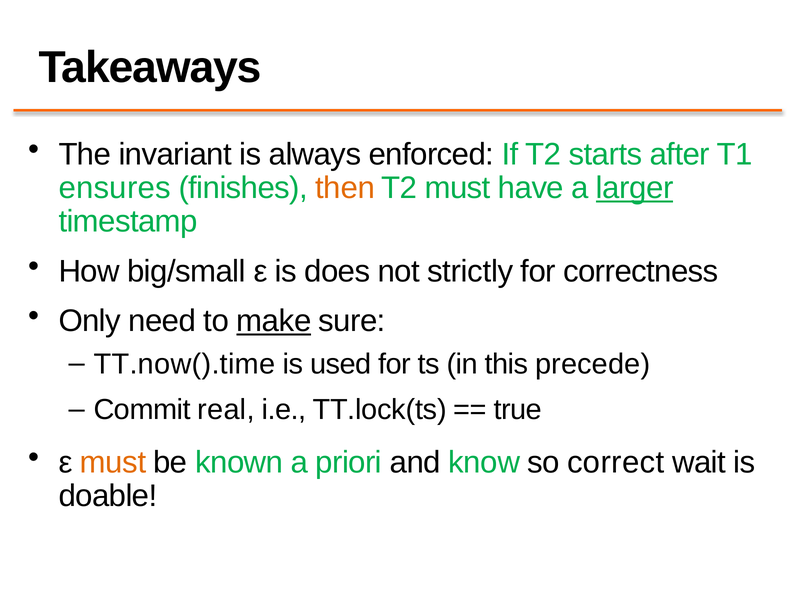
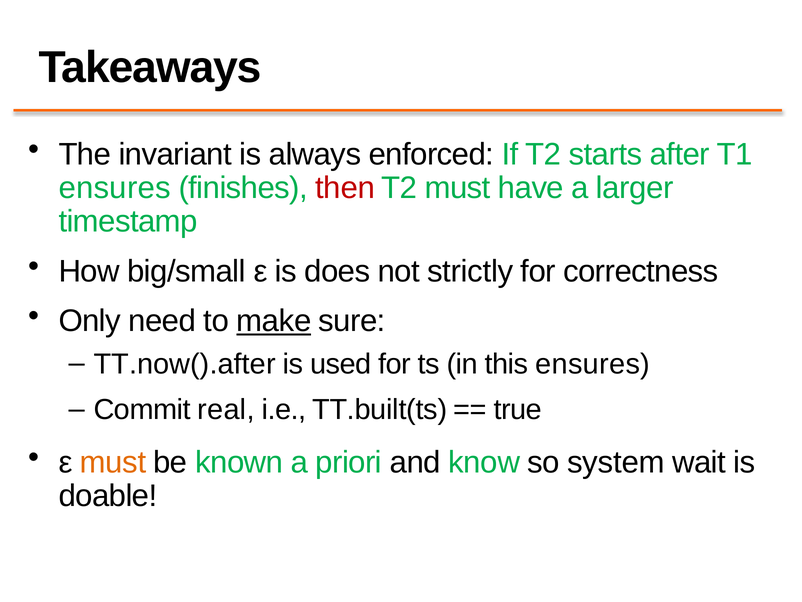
then colour: orange -> red
larger underline: present -> none
TT.now().time: TT.now().time -> TT.now().after
this precede: precede -> ensures
TT.lock(ts: TT.lock(ts -> TT.built(ts
correct: correct -> system
